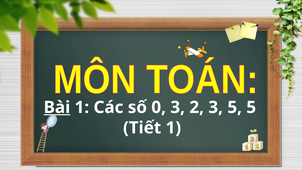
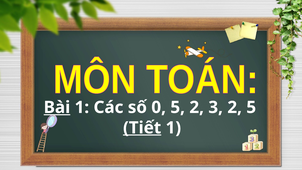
0 3: 3 -> 5
3 5: 5 -> 2
Tiết underline: none -> present
